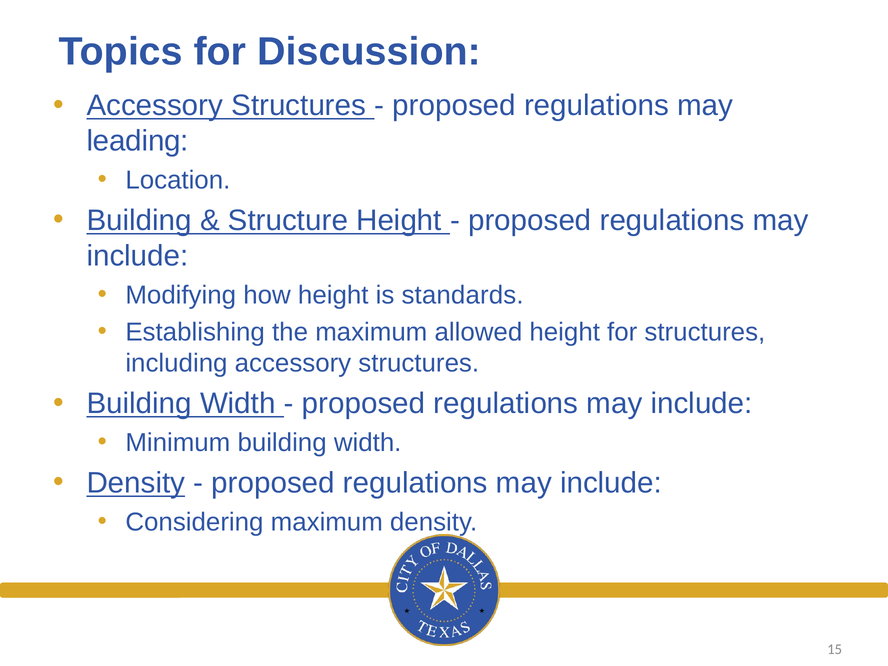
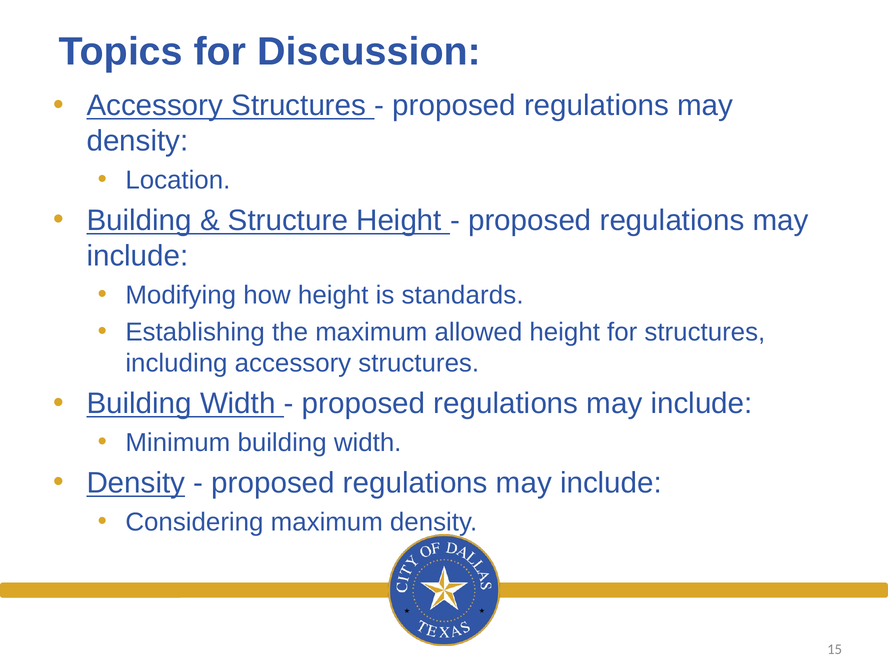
leading at (138, 141): leading -> density
